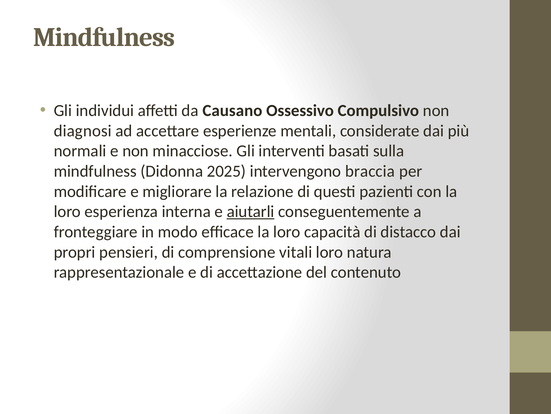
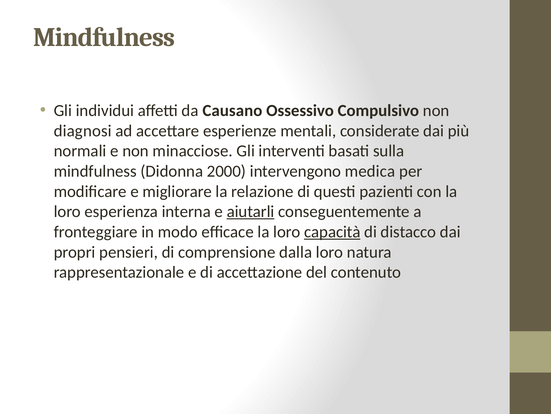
2025: 2025 -> 2000
braccia: braccia -> medica
capacità underline: none -> present
vitali: vitali -> dalla
